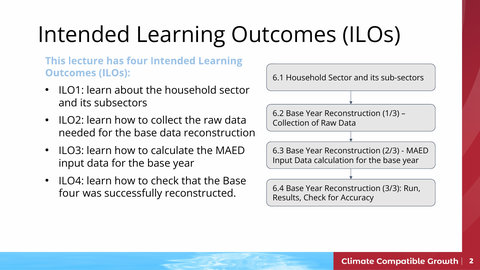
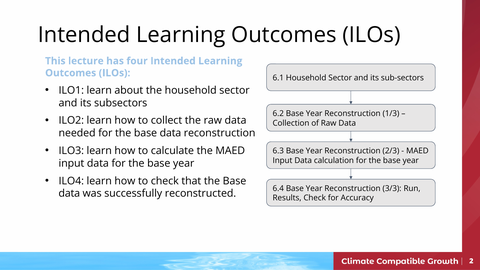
four at (69, 194): four -> data
